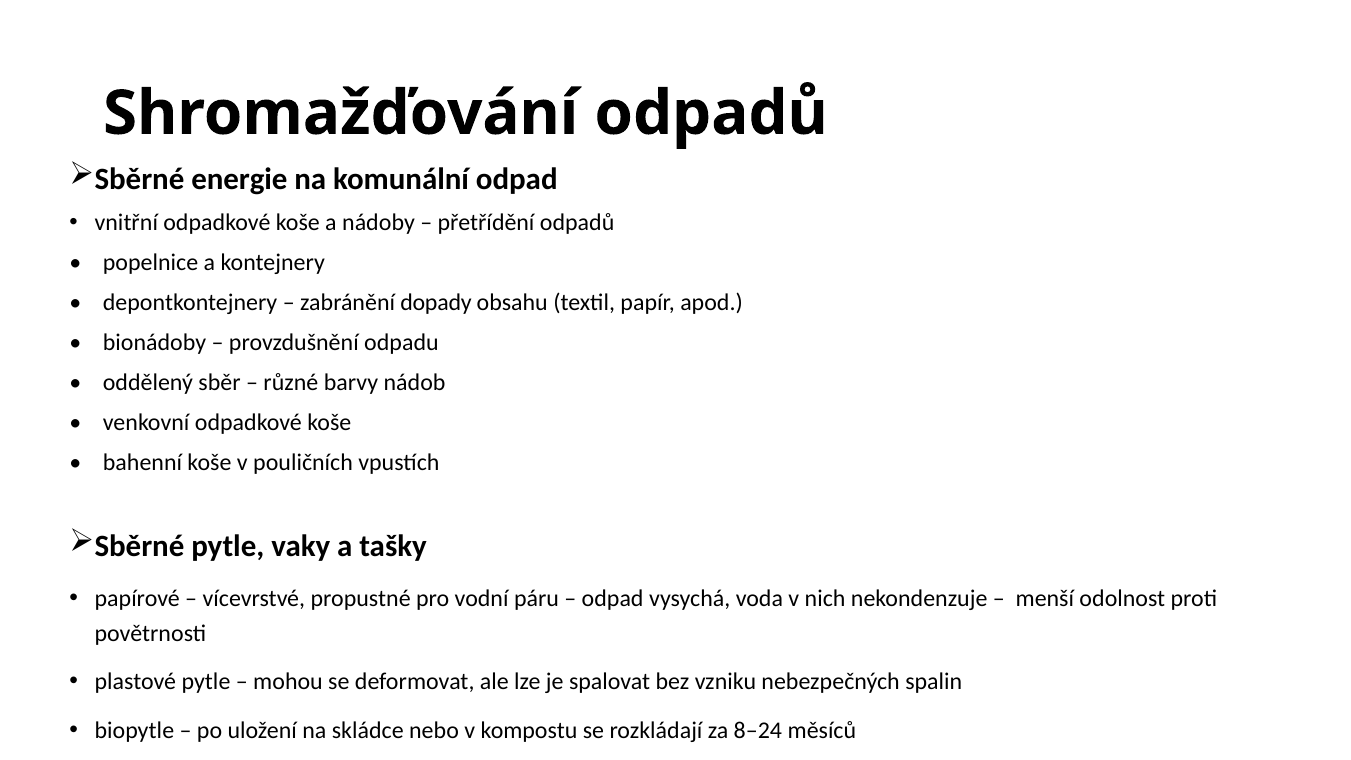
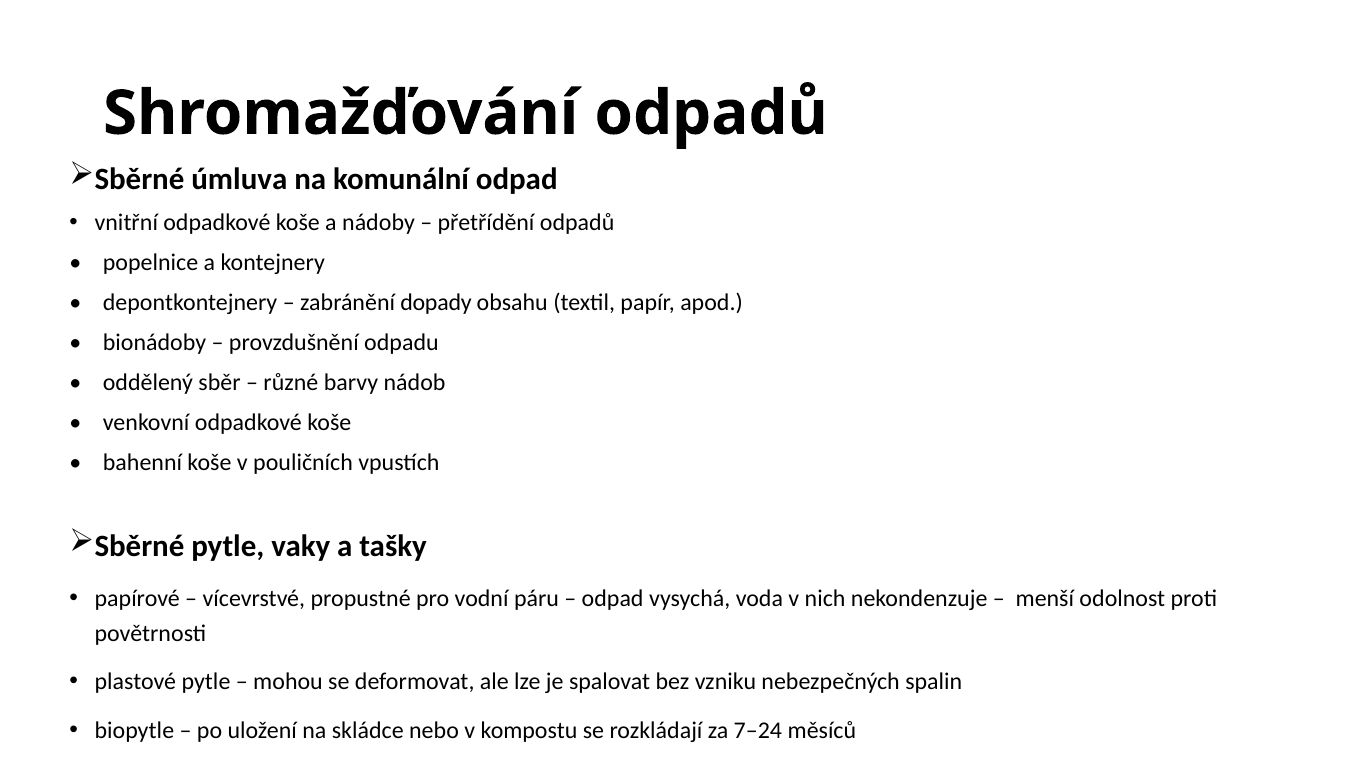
energie: energie -> úmluva
8–24: 8–24 -> 7–24
